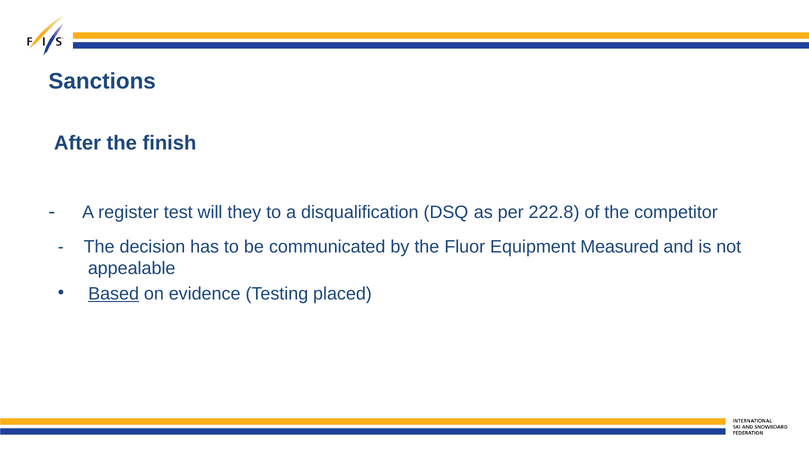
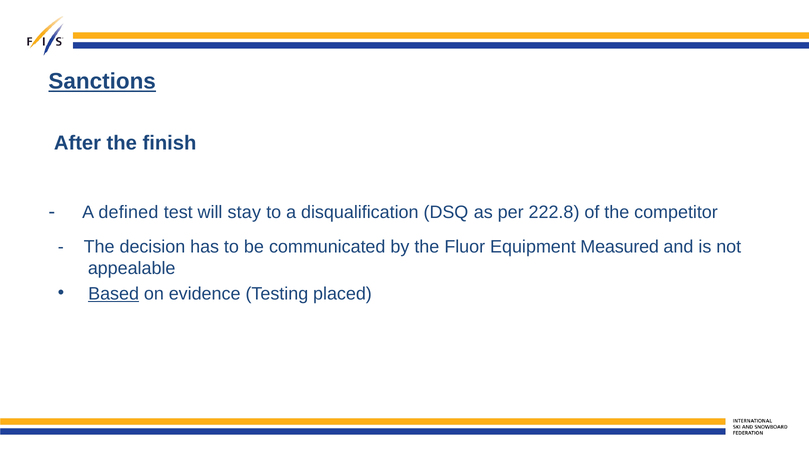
Sanctions underline: none -> present
register: register -> defined
they: they -> stay
